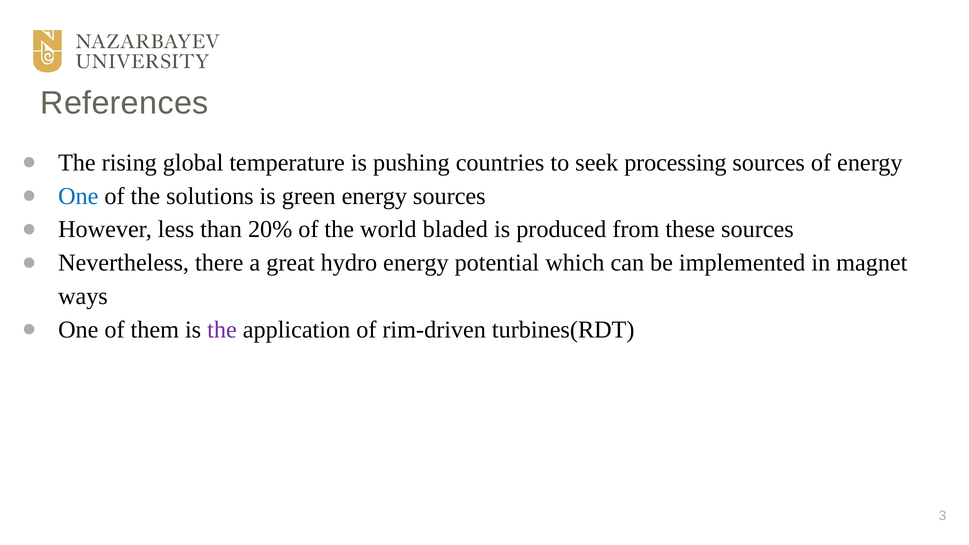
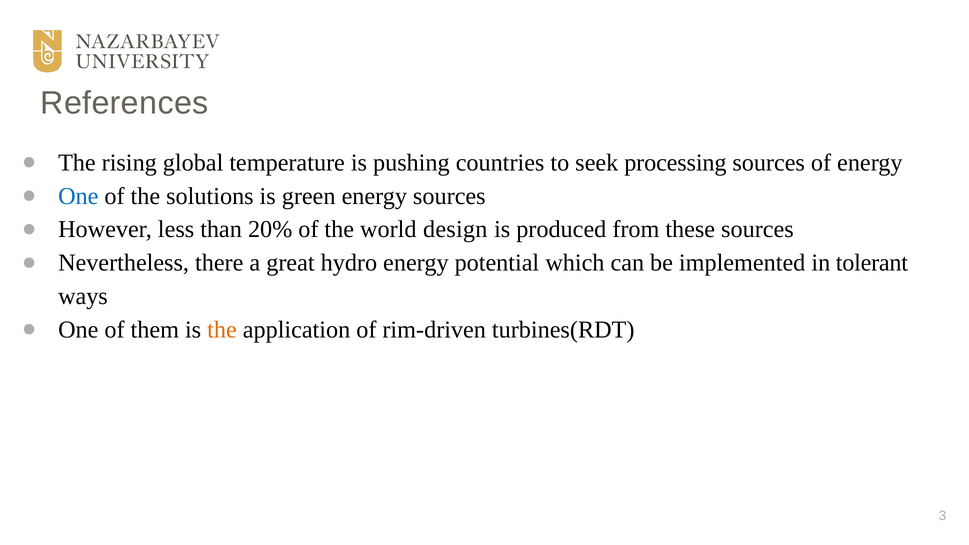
bladed: bladed -> design
magnet: magnet -> tolerant
the at (222, 330) colour: purple -> orange
